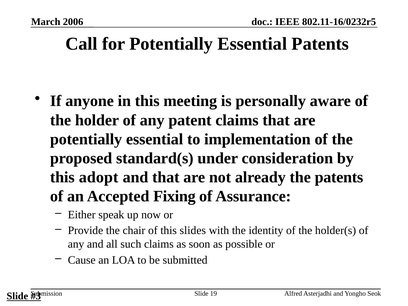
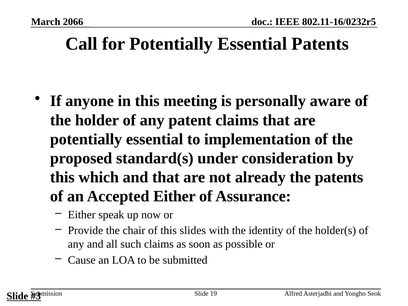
2006: 2006 -> 2066
adopt: adopt -> which
Accepted Fixing: Fixing -> Either
